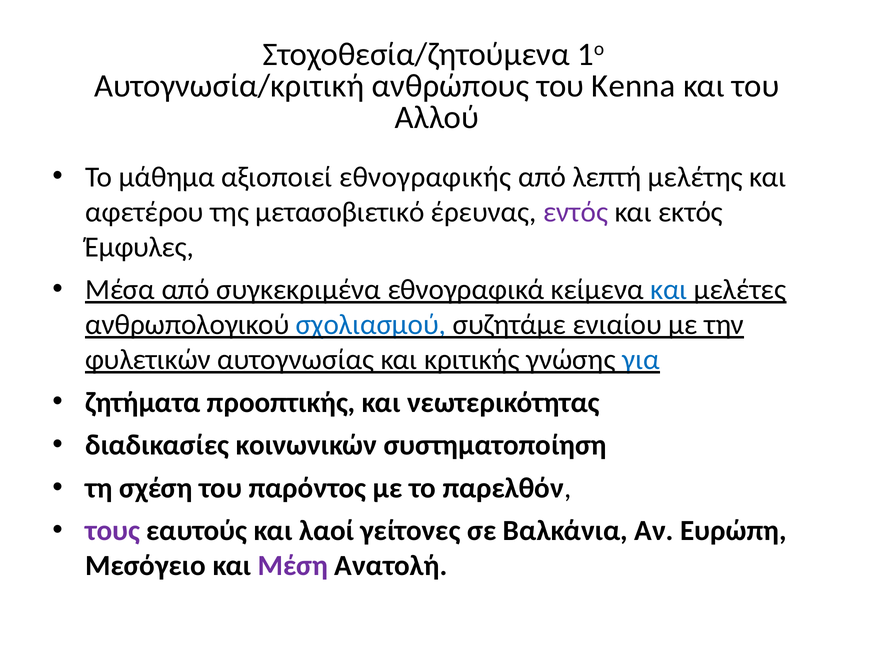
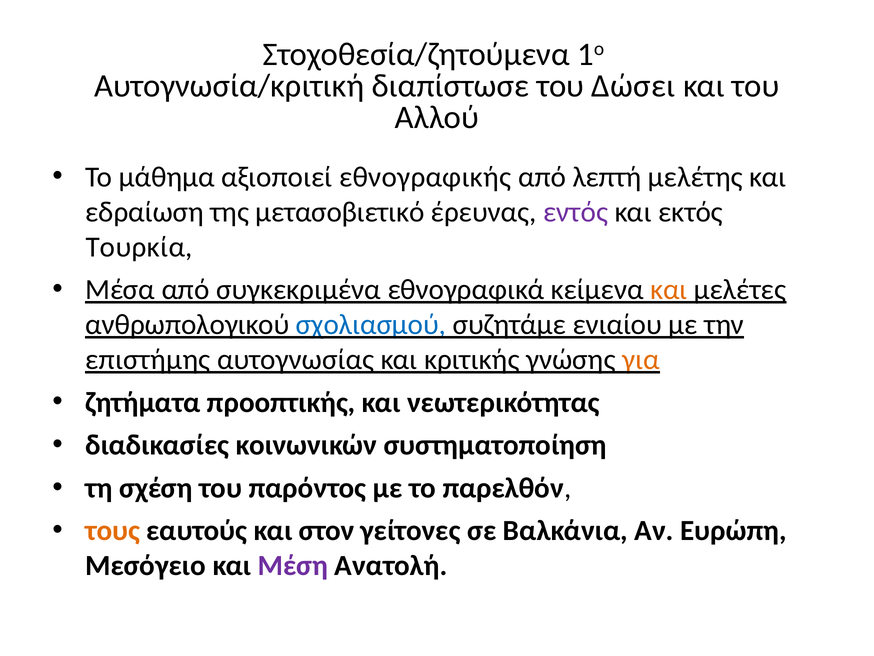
ανθρώπους: ανθρώπους -> διαπίστωσε
Kenna: Kenna -> Δώσει
αφετέρου: αφετέρου -> εδραίωση
Έμφυλες: Έμφυλες -> Τουρκία
και at (669, 290) colour: blue -> orange
φυλετικών: φυλετικών -> επιστήμης
για colour: blue -> orange
τους colour: purple -> orange
λαοί: λαοί -> στον
